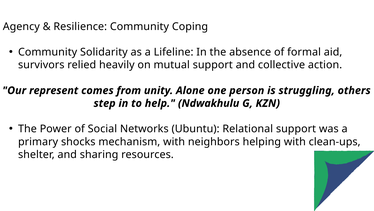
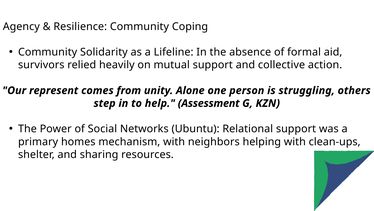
Ndwakhulu: Ndwakhulu -> Assessment
shocks: shocks -> homes
